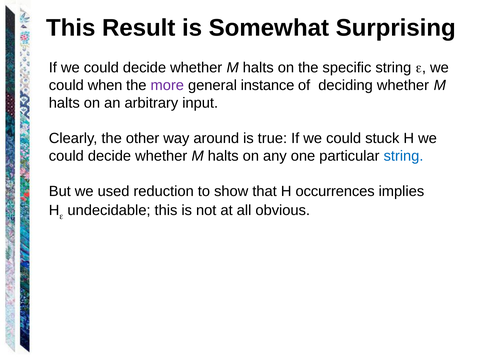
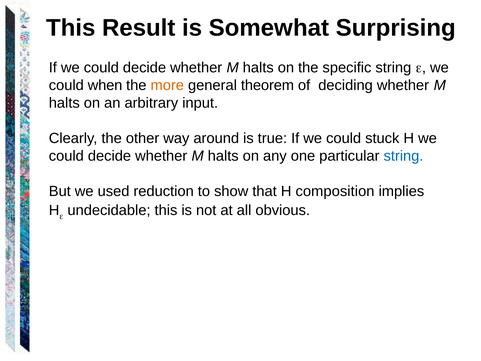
more colour: purple -> orange
instance: instance -> theorem
occurrences: occurrences -> composition
